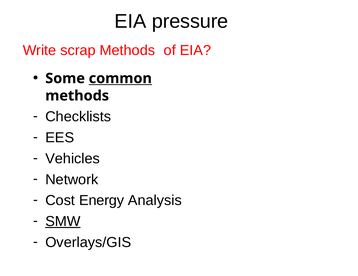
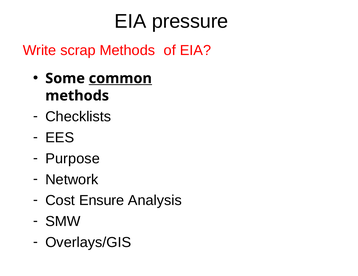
Vehicles: Vehicles -> Purpose
Energy: Energy -> Ensure
SMW underline: present -> none
